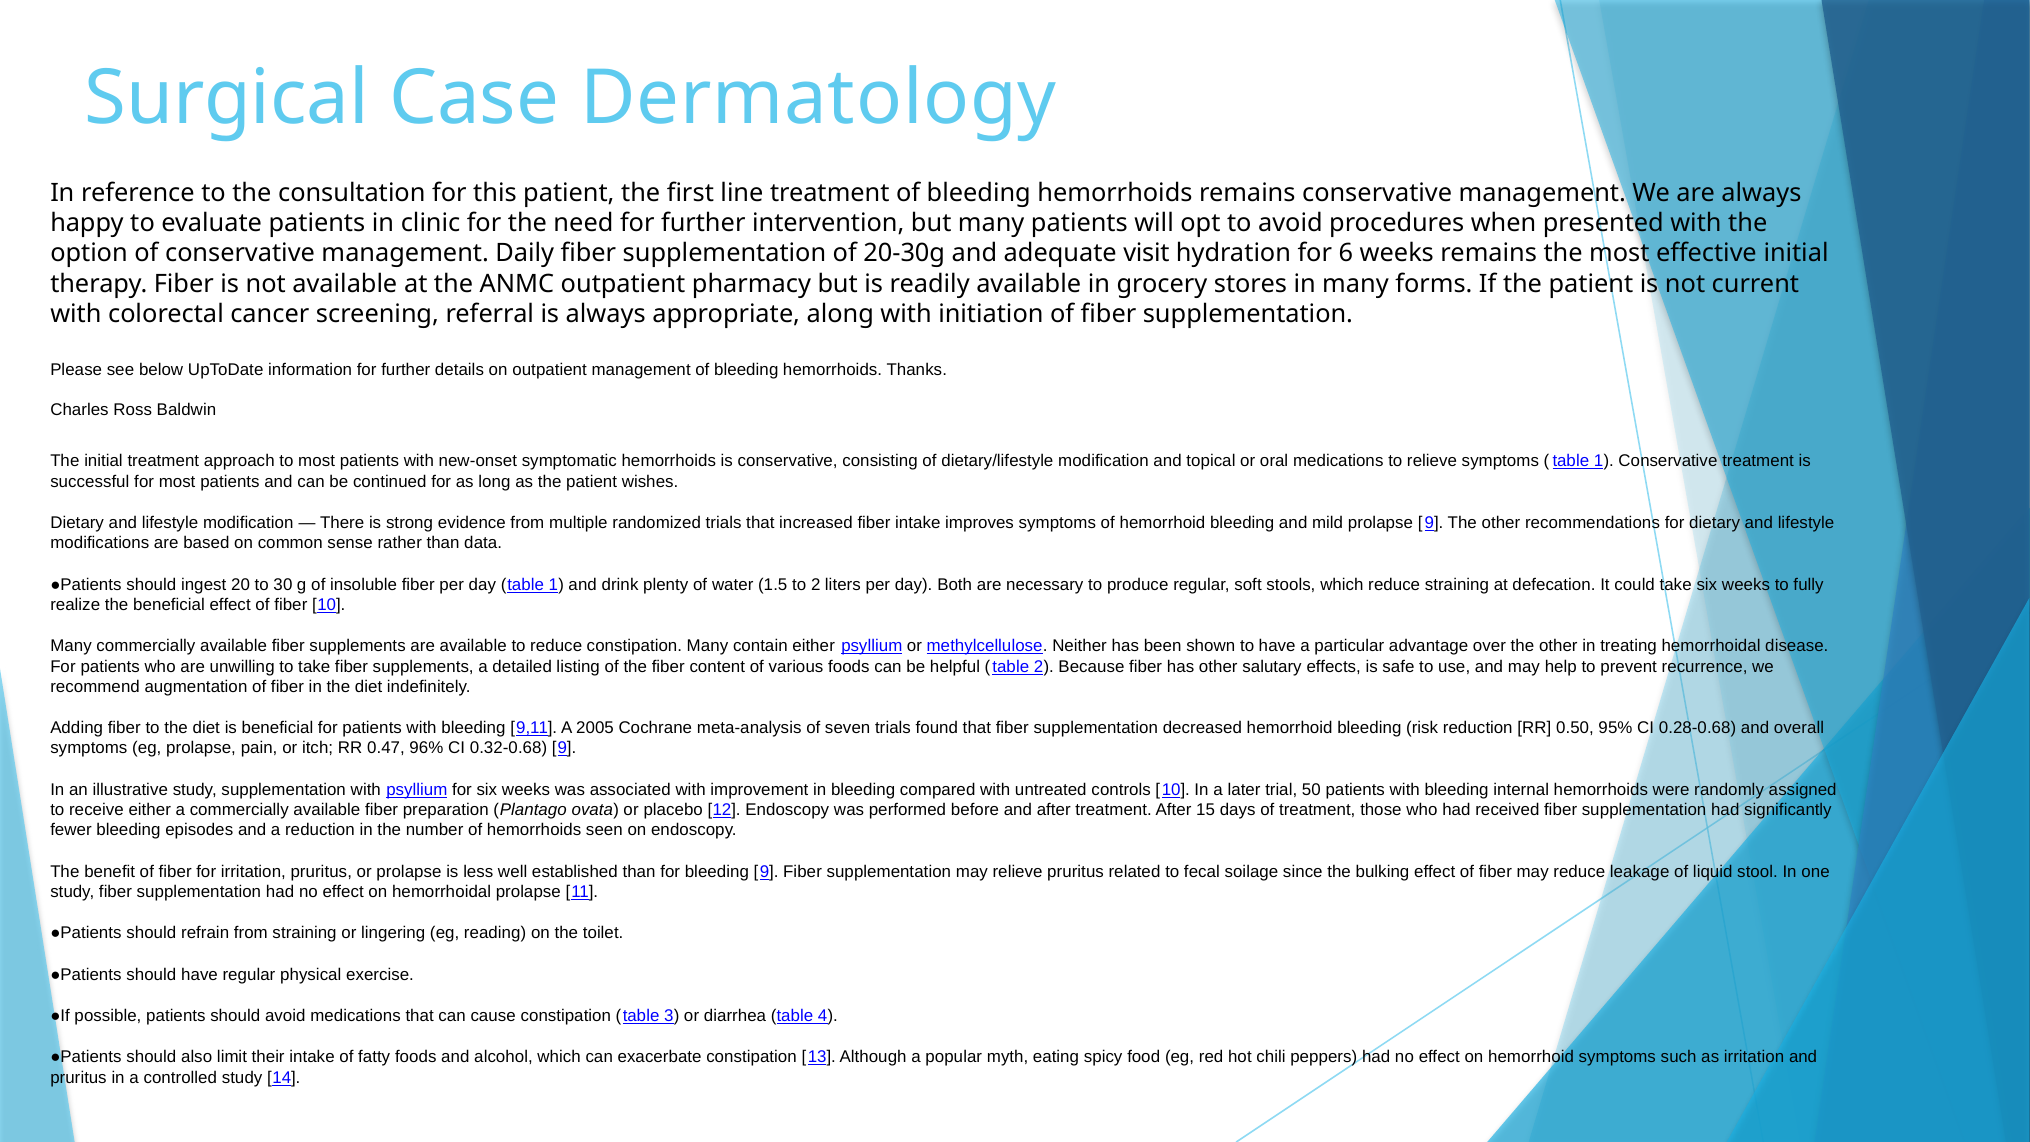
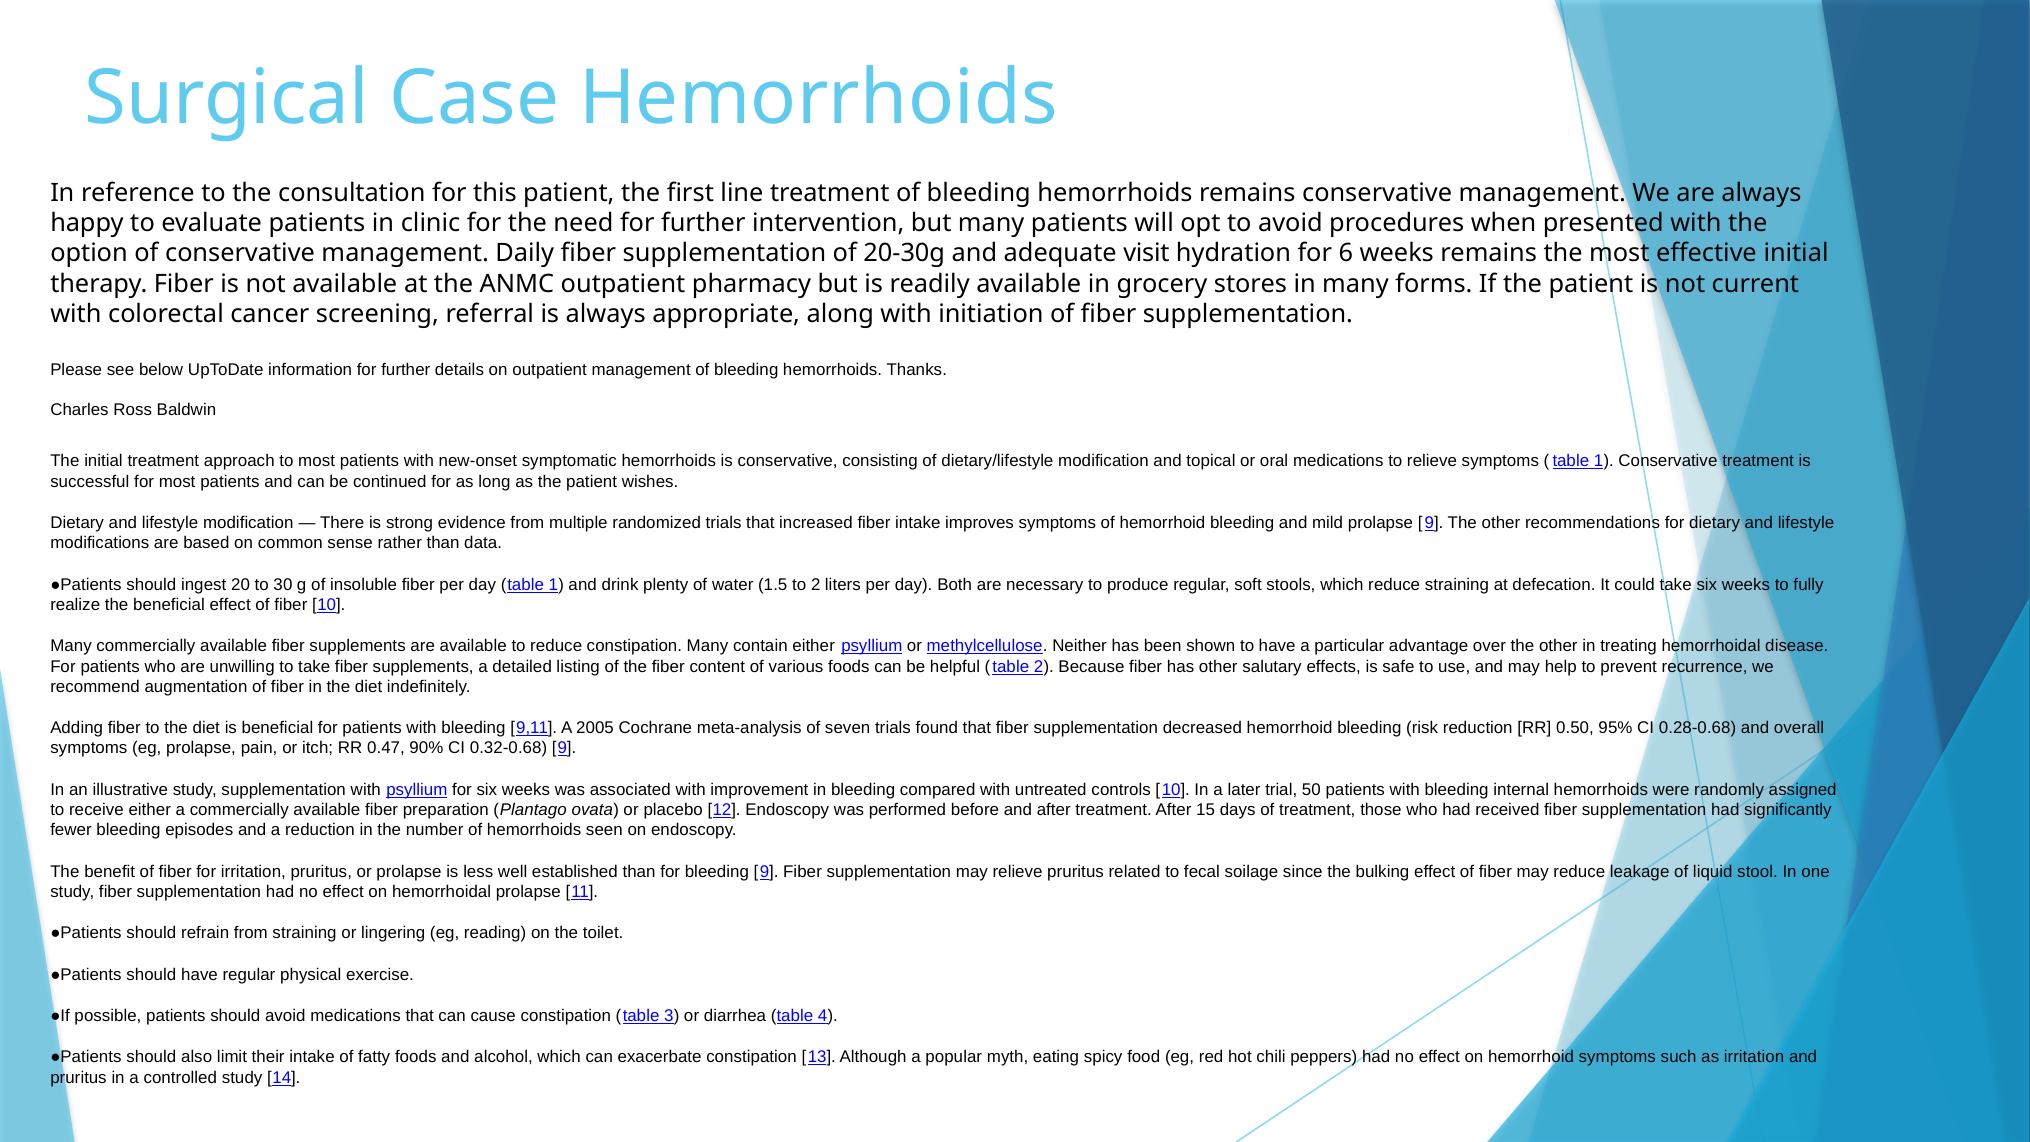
Case Dermatology: Dermatology -> Hemorrhoids
96%: 96% -> 90%
